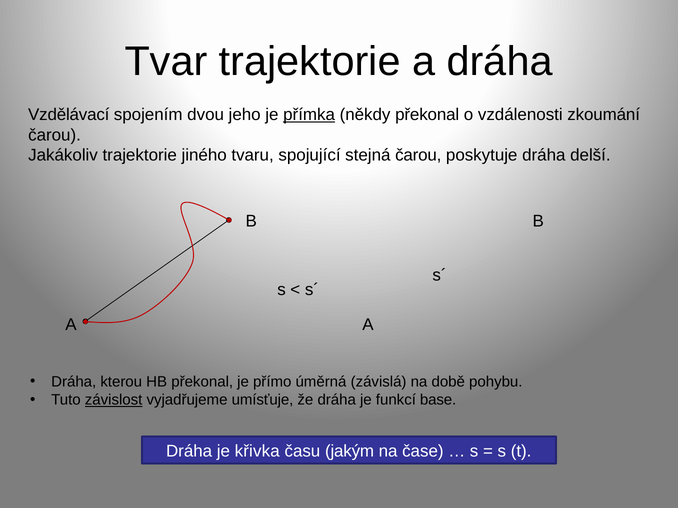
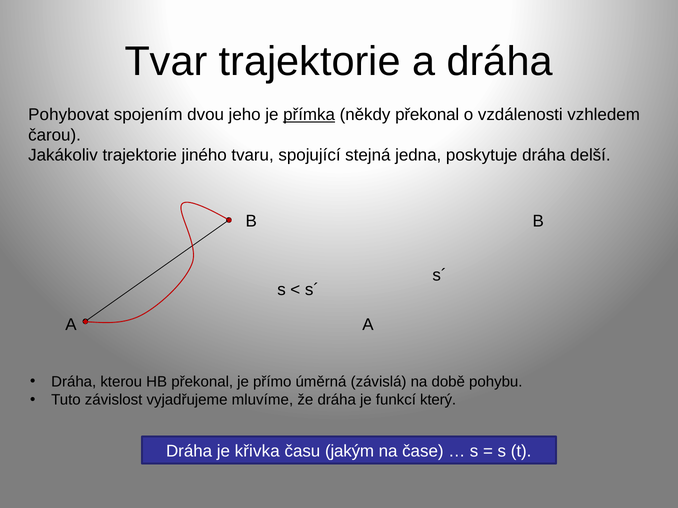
Vzdělávací: Vzdělávací -> Pohybovat
zkoumání: zkoumání -> vzhledem
stejná čarou: čarou -> jedna
závislost underline: present -> none
umísťuje: umísťuje -> mluvíme
base: base -> který
